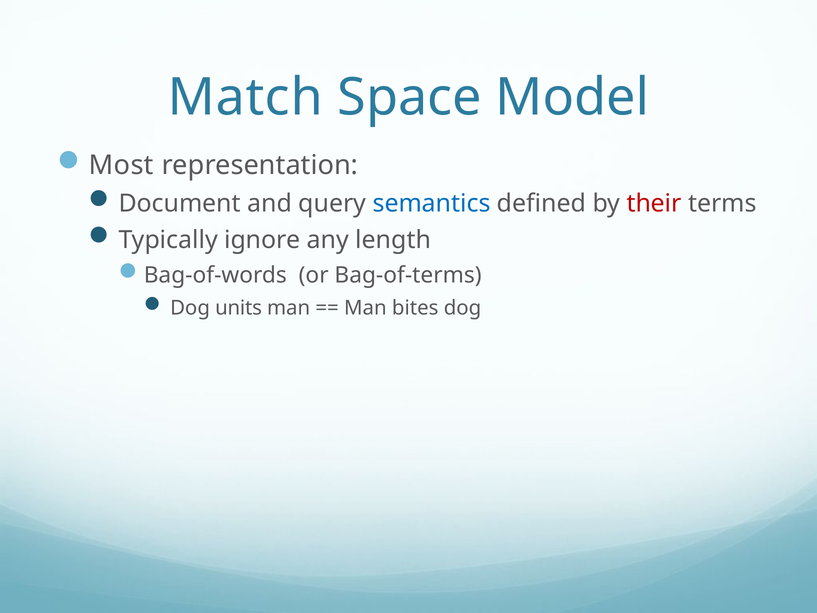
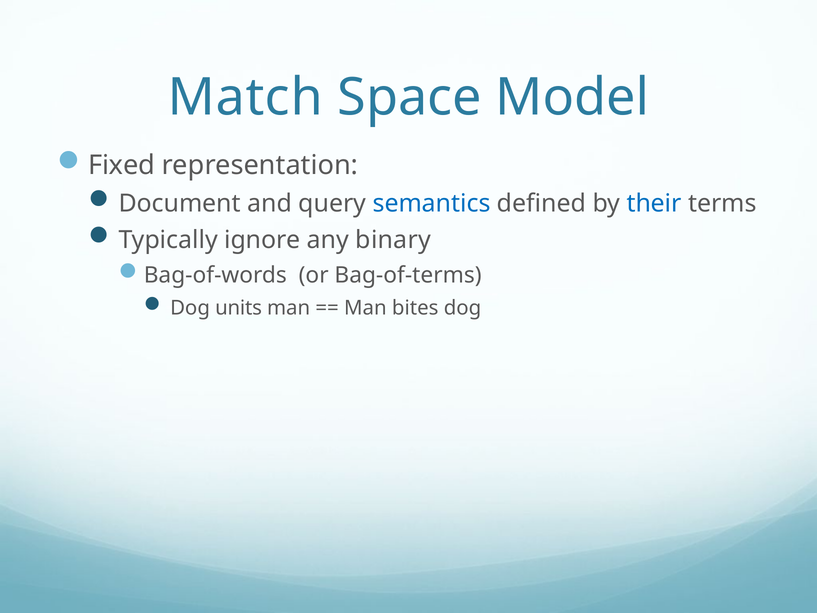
Most: Most -> Fixed
their colour: red -> blue
length: length -> binary
